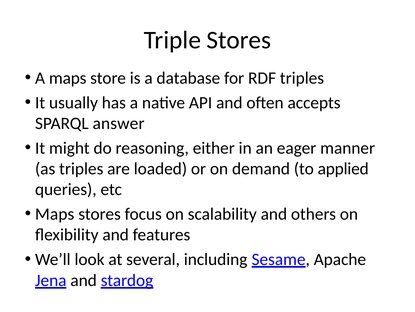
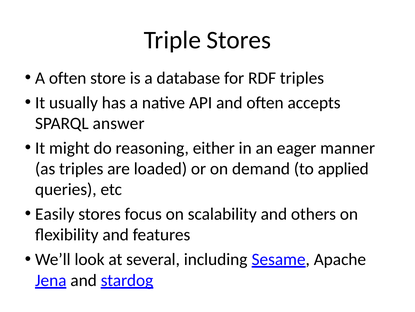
A maps: maps -> often
Maps at (55, 214): Maps -> Easily
